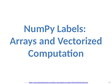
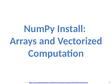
Labels: Labels -> Install
